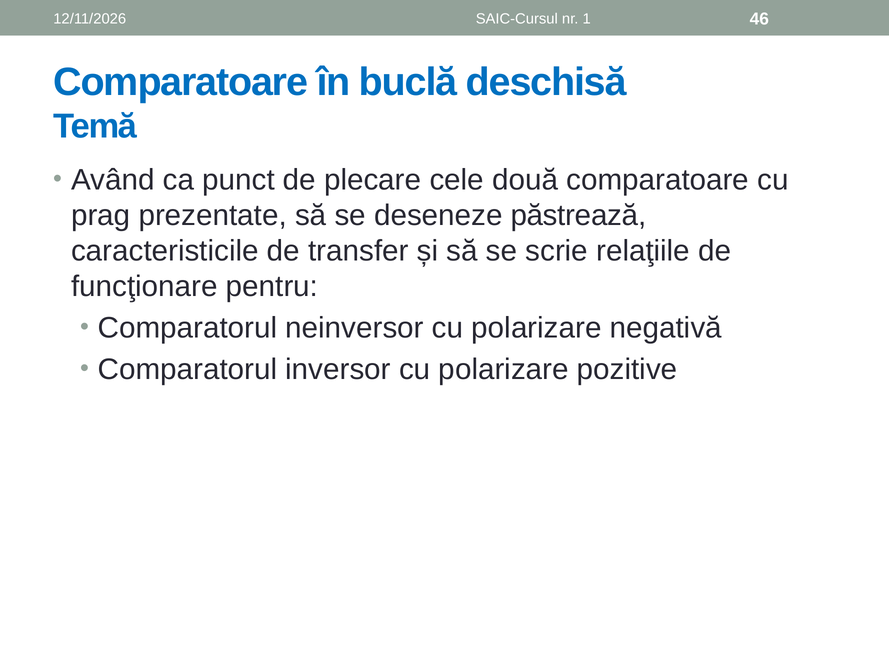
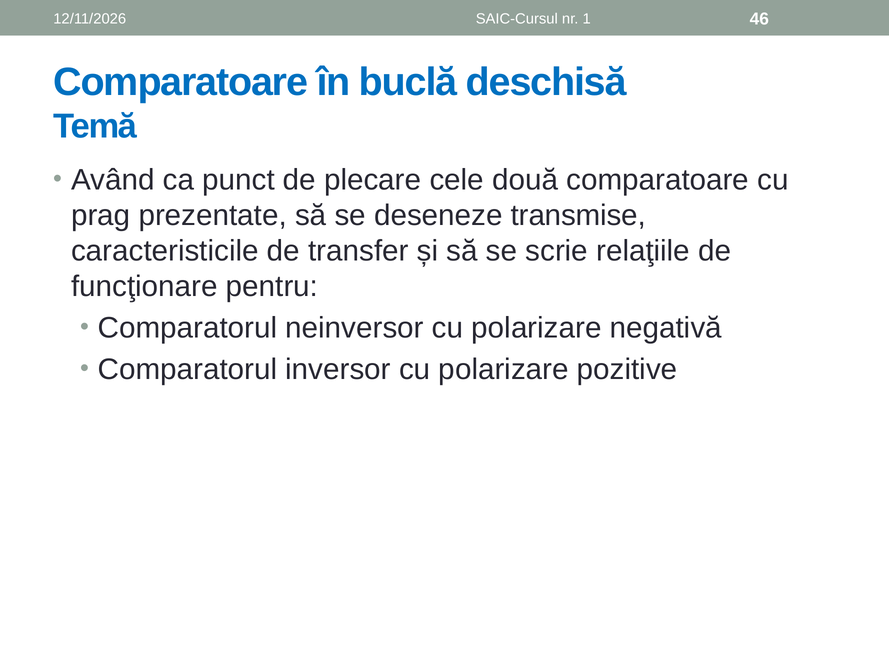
păstrează: păstrează -> transmise
